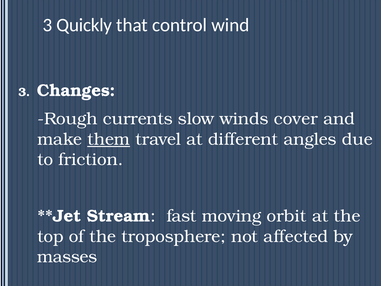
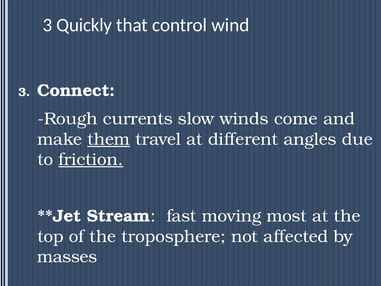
Changes: Changes -> Connect
cover: cover -> come
friction underline: none -> present
orbit: orbit -> most
